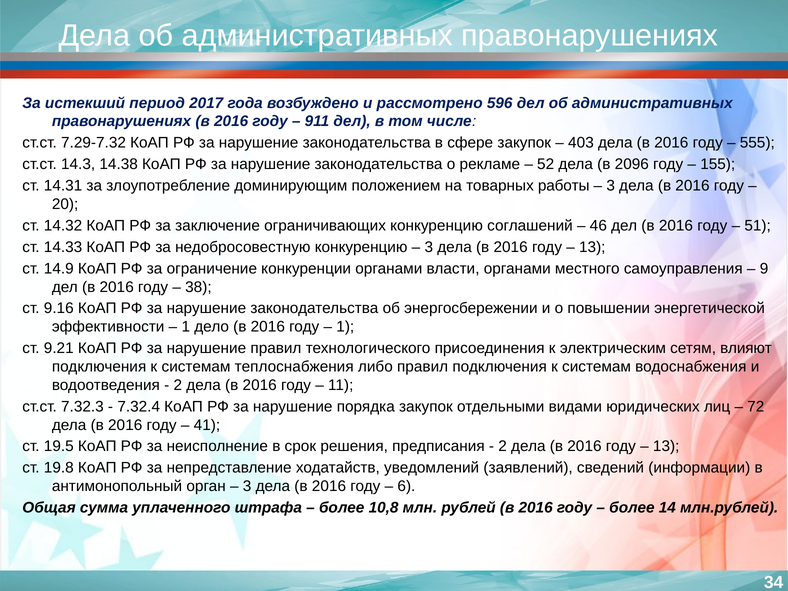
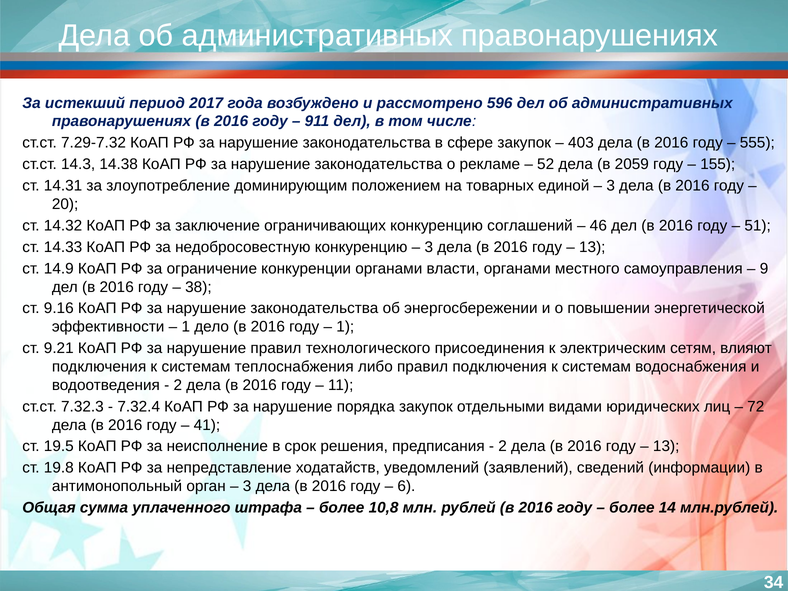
2096: 2096 -> 2059
работы: работы -> единой
